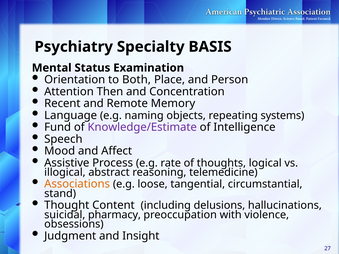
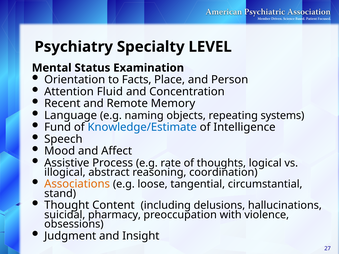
BASIS: BASIS -> LEVEL
Both: Both -> Facts
Then: Then -> Fluid
Knowledge/Estimate colour: purple -> blue
telemedicine: telemedicine -> coordination
